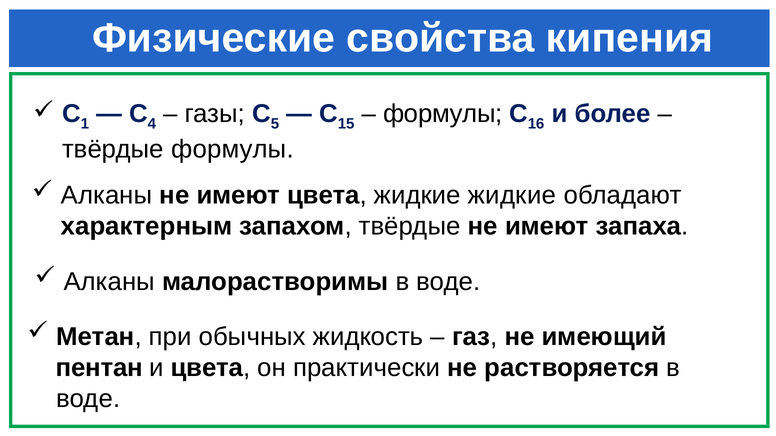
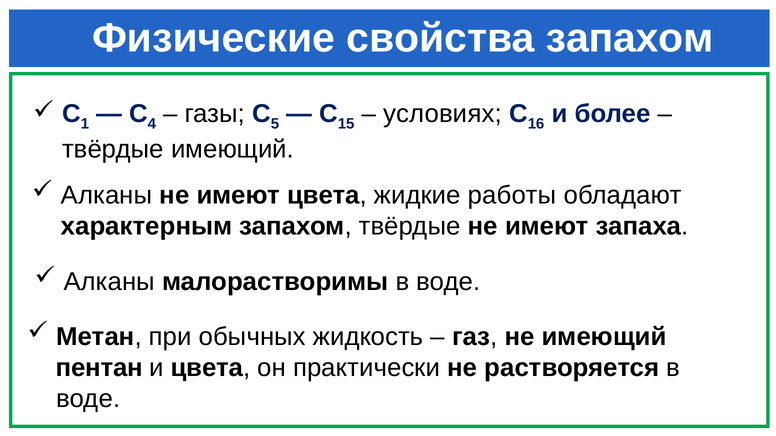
свойства кипения: кипения -> запахом
формулы at (443, 114): формулы -> условиях
твёрдые формулы: формулы -> имеющий
жидкие жидкие: жидкие -> работы
